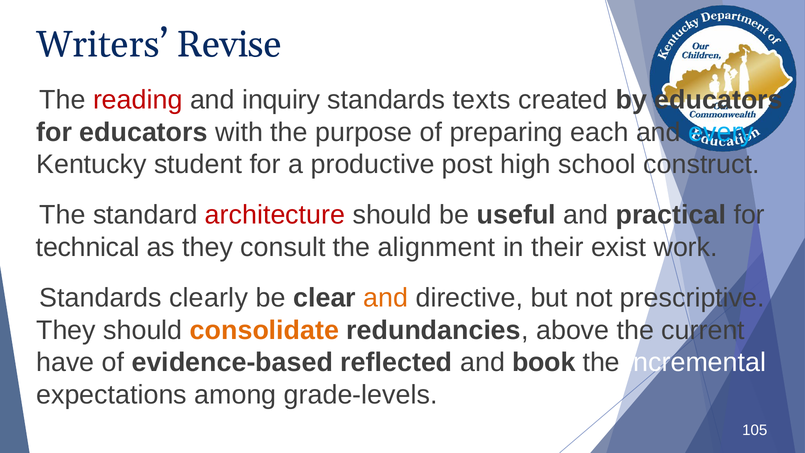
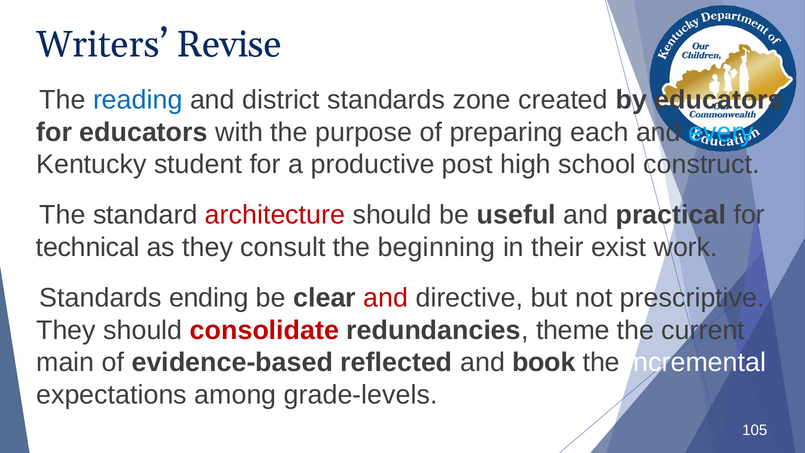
reading colour: red -> blue
inquiry: inquiry -> district
texts: texts -> zone
alignment: alignment -> beginning
clearly: clearly -> ending
and at (386, 298) colour: orange -> red
consolidate colour: orange -> red
above: above -> theme
have: have -> main
